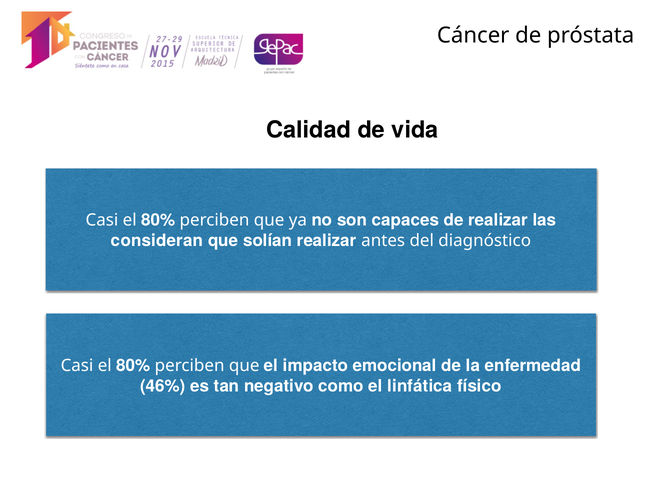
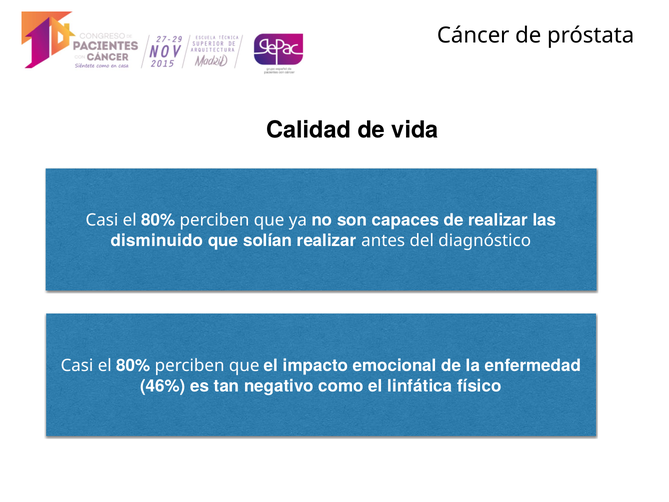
consideran: consideran -> disminuido
